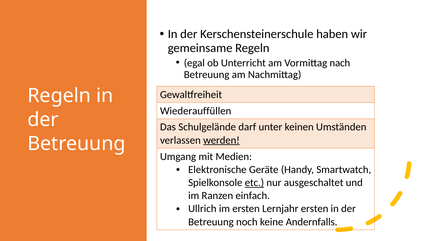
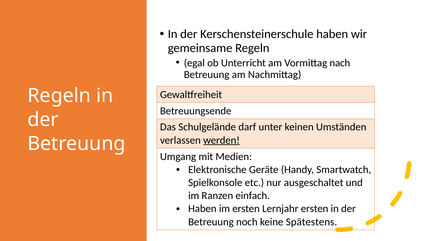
Wiederauffüllen: Wiederauffüllen -> Betreuungsende
etc underline: present -> none
Ullrich at (202, 209): Ullrich -> Haben
Andernfalls: Andernfalls -> Spätestens
